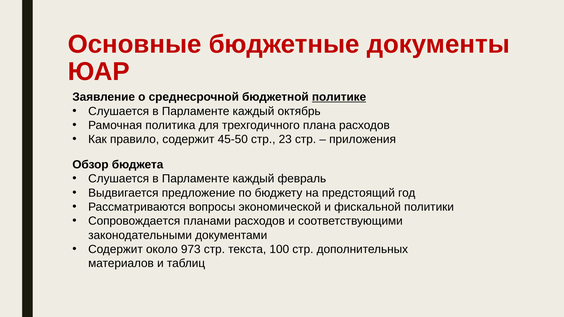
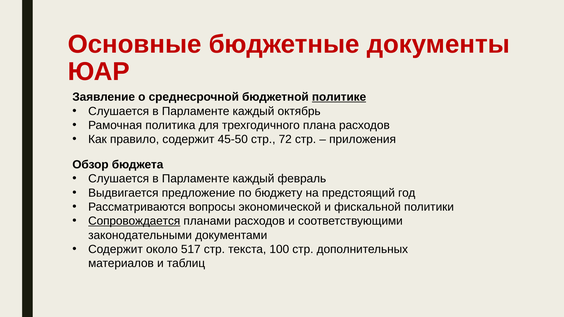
23: 23 -> 72
Сопровождается underline: none -> present
973: 973 -> 517
